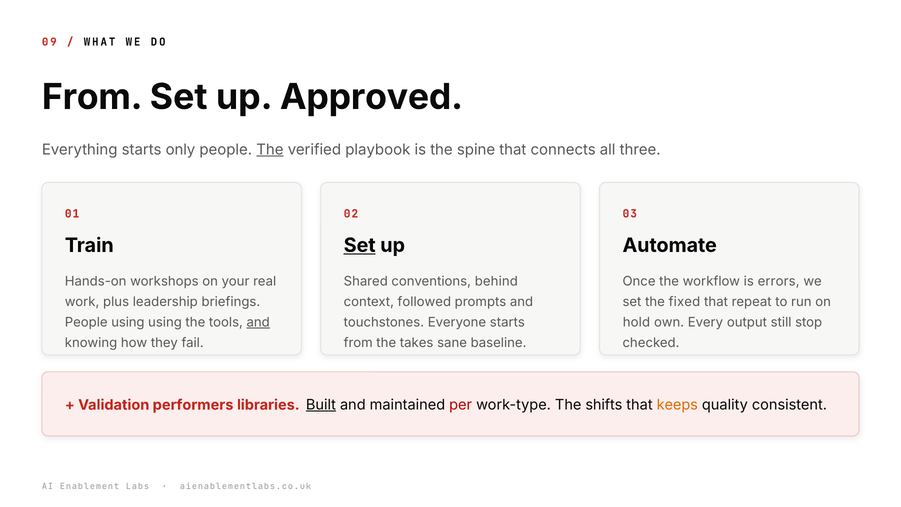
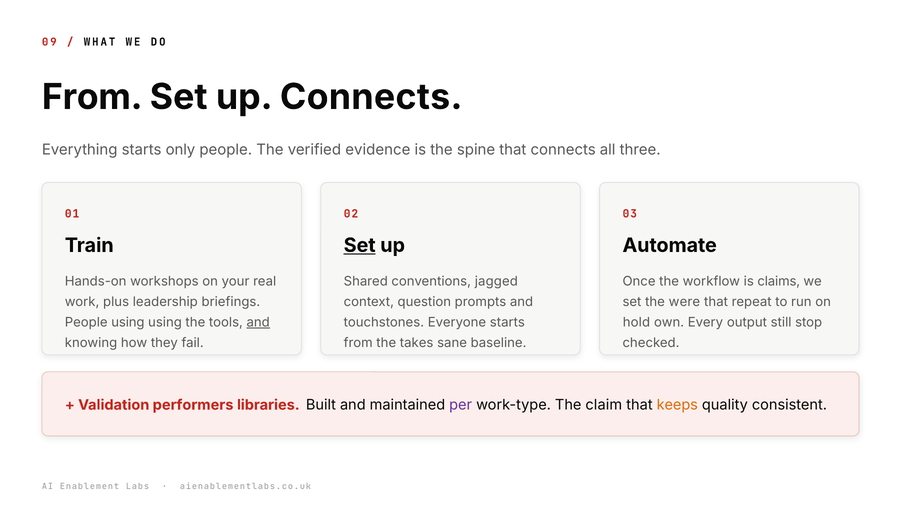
up Approved: Approved -> Connects
The at (270, 150) underline: present -> none
playbook: playbook -> evidence
behind: behind -> jagged
errors: errors -> claims
followed: followed -> question
fixed: fixed -> were
Built underline: present -> none
per colour: red -> purple
shifts: shifts -> claim
